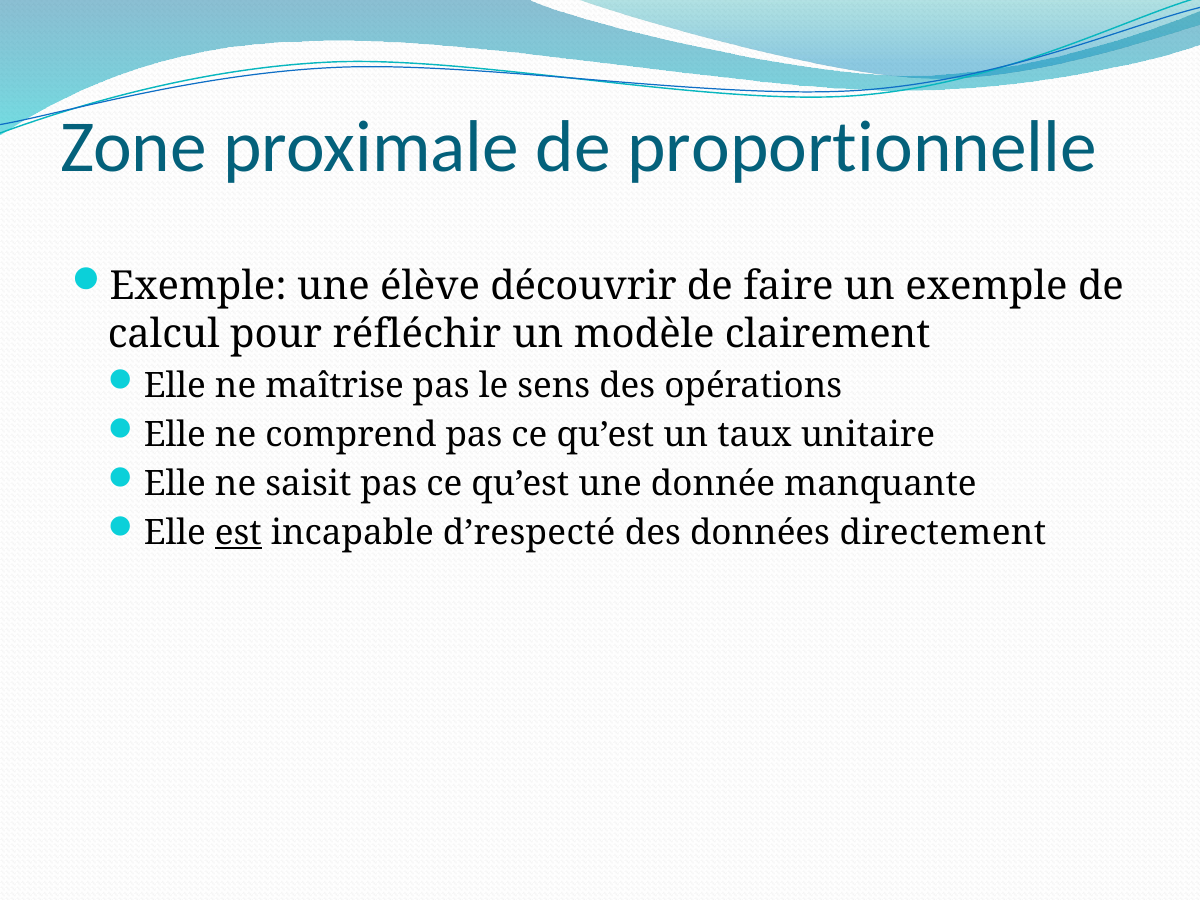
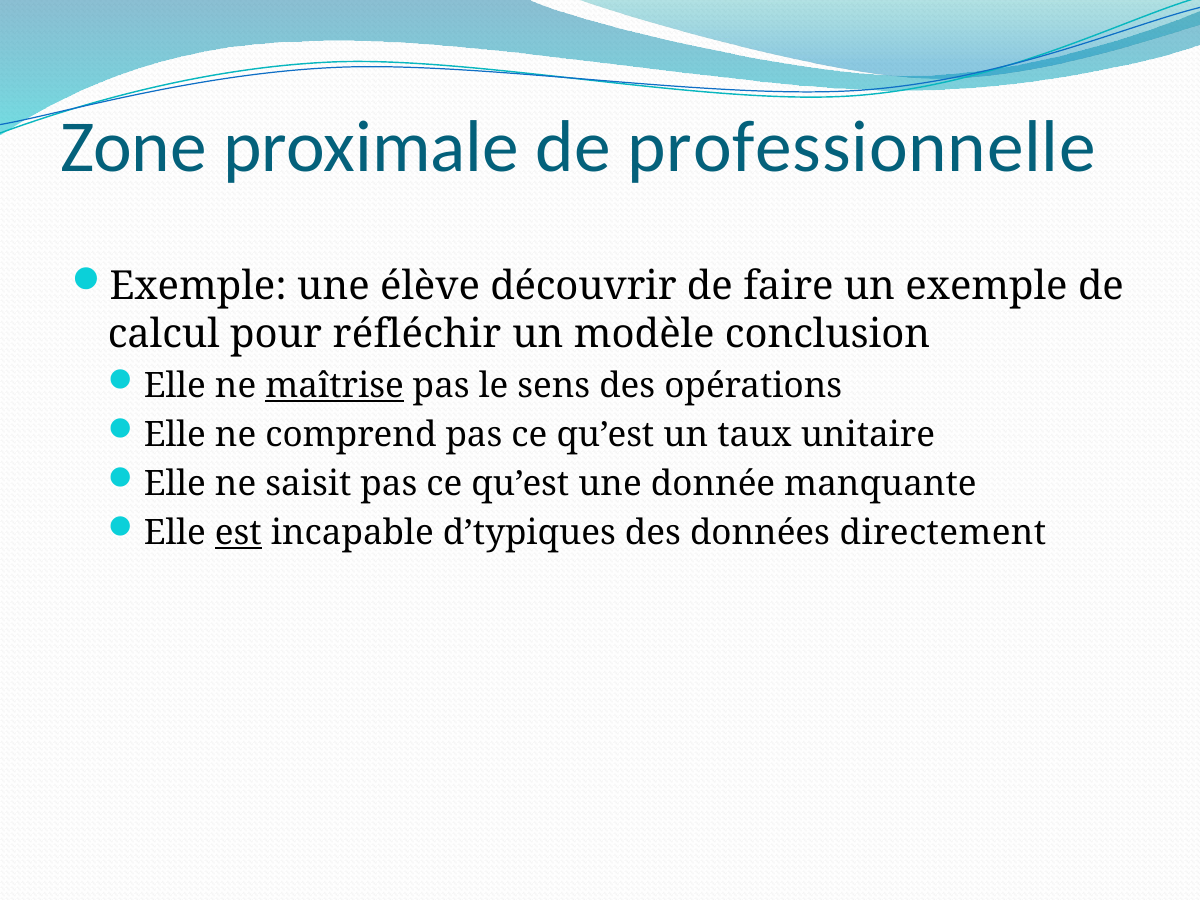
proportionnelle: proportionnelle -> professionnelle
clairement: clairement -> conclusion
maîtrise underline: none -> present
d’respecté: d’respecté -> d’typiques
